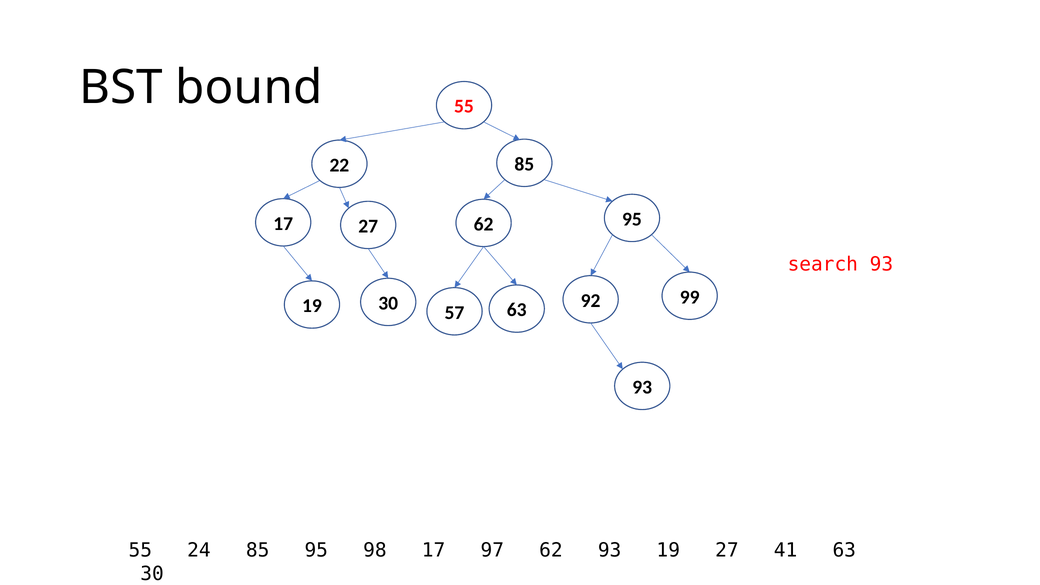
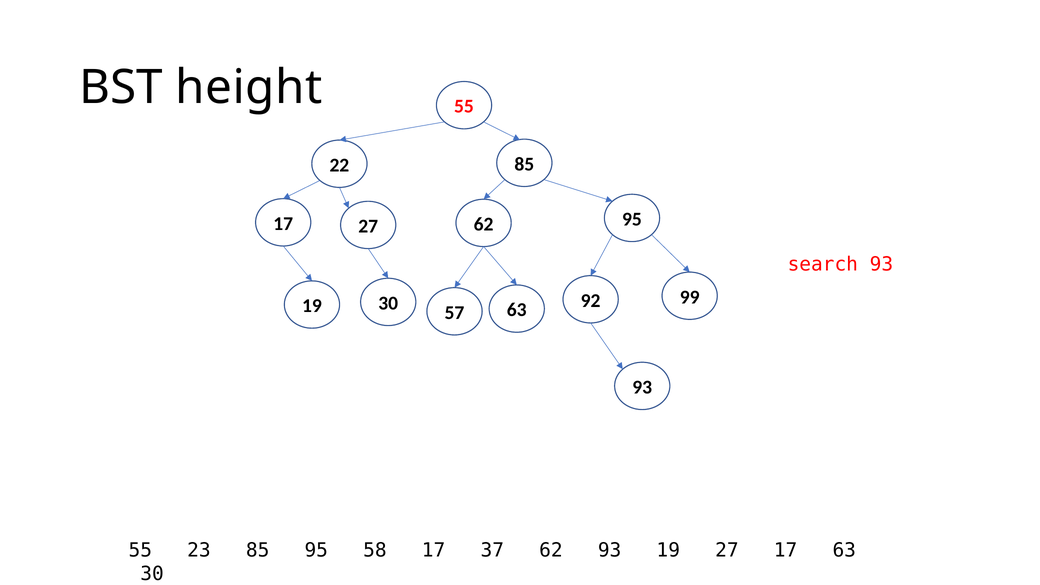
bound: bound -> height
24: 24 -> 23
98: 98 -> 58
97: 97 -> 37
27 41: 41 -> 17
